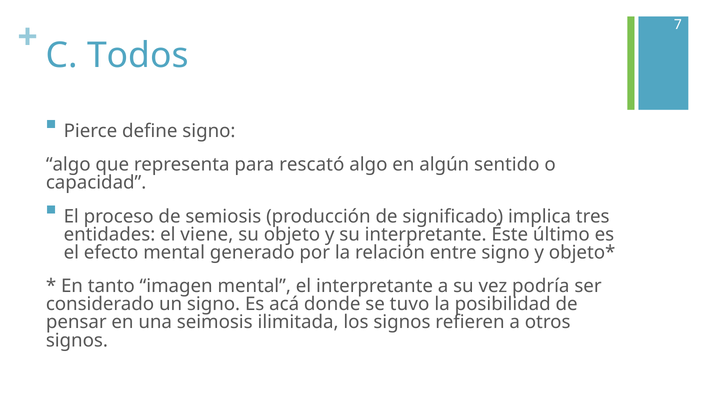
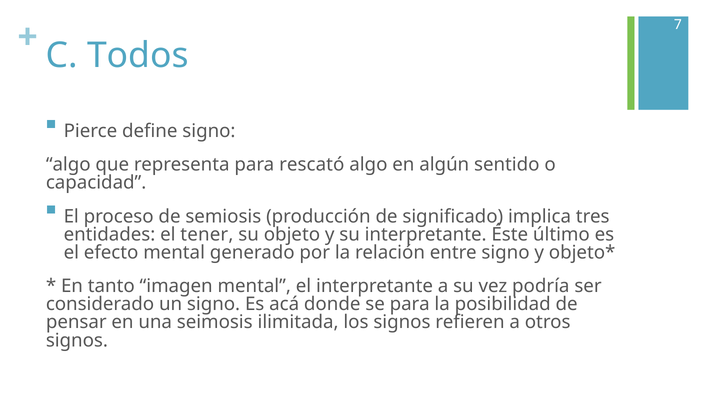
viene: viene -> tener
se tuvo: tuvo -> para
